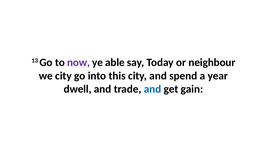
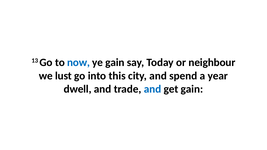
now colour: purple -> blue
ye able: able -> gain
we city: city -> lust
